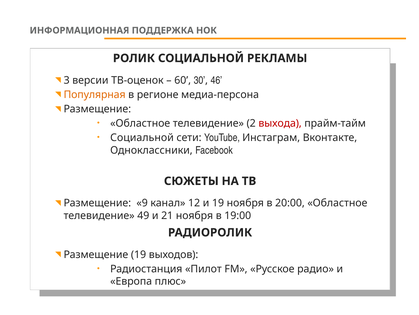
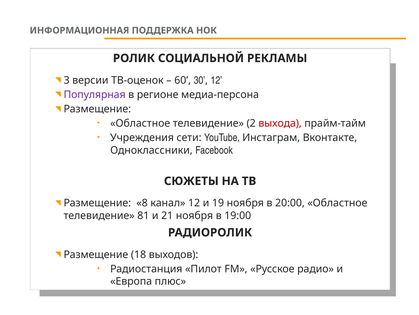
46 at (216, 80): 46 -> 12
Популярная colour: orange -> purple
Социальной at (142, 137): Социальной -> Учреждения
9: 9 -> 8
49: 49 -> 81
Размещение 19: 19 -> 18
